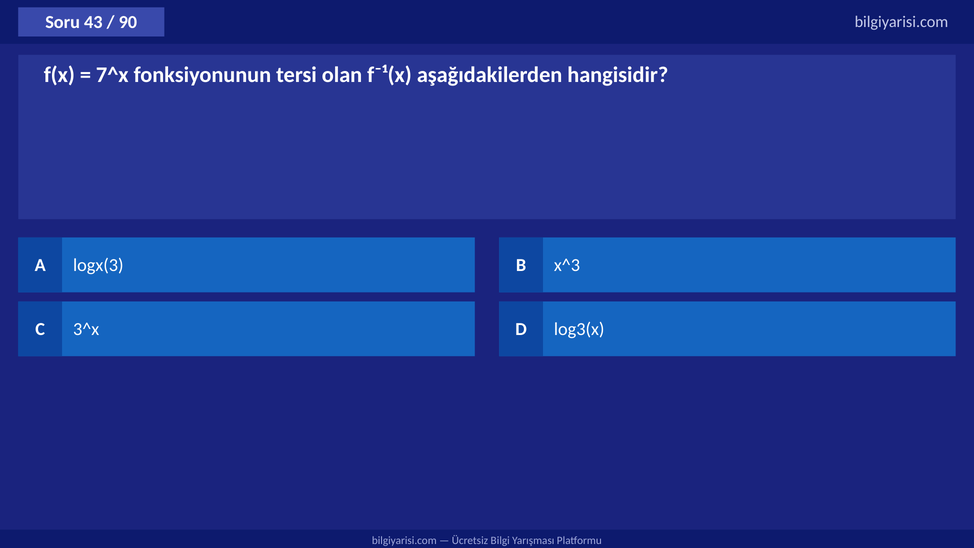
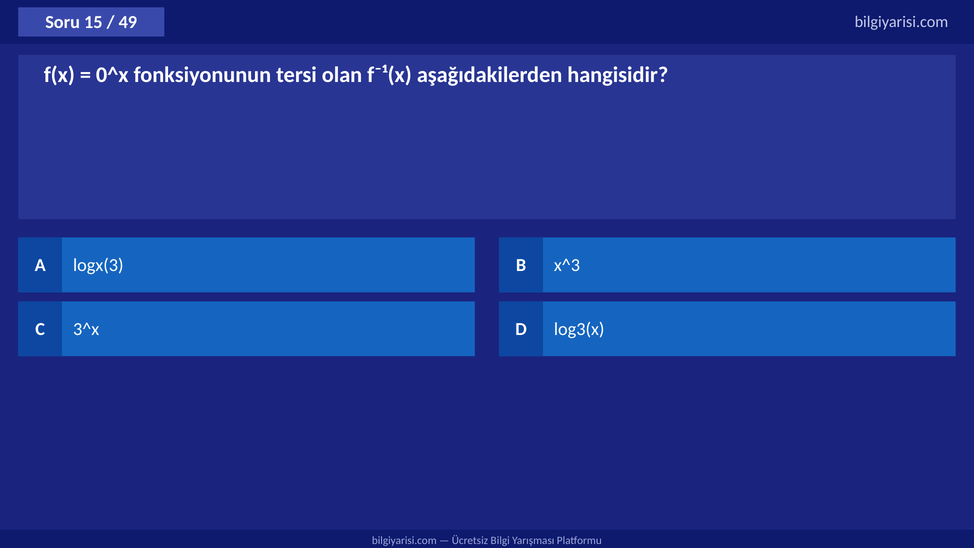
43: 43 -> 15
90: 90 -> 49
7^x: 7^x -> 0^x
